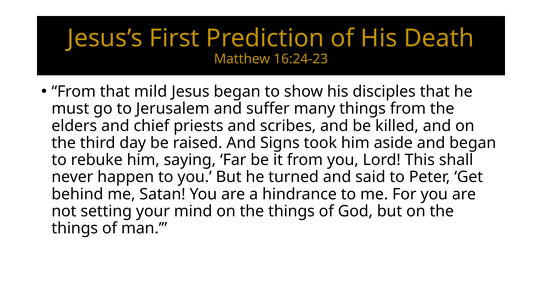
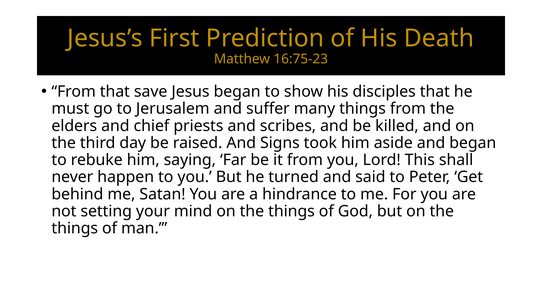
16:24-23: 16:24-23 -> 16:75-23
mild: mild -> save
